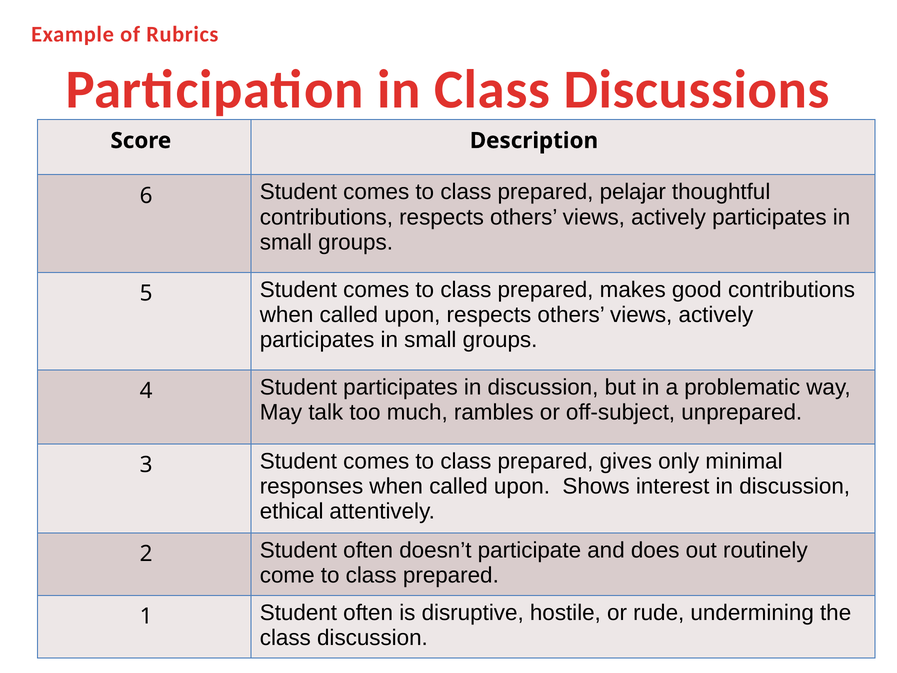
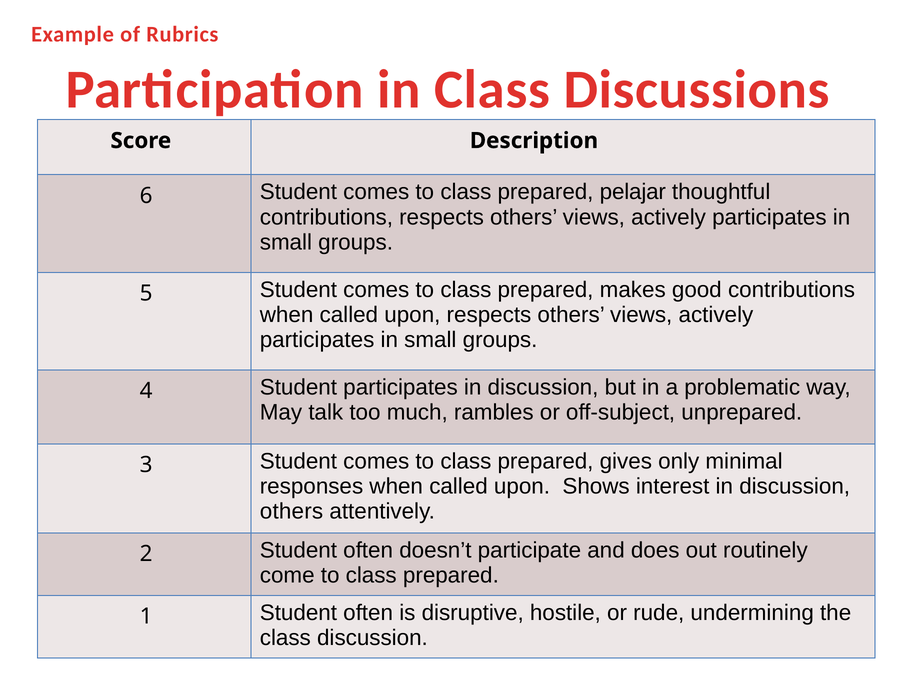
ethical at (292, 511): ethical -> others
